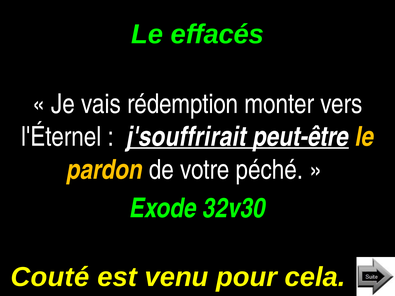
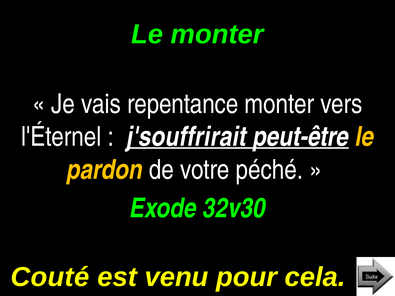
Le effacés: effacés -> monter
rédemption: rédemption -> repentance
